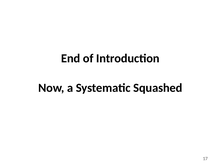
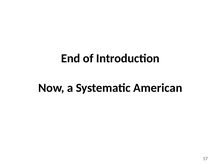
Squashed: Squashed -> American
